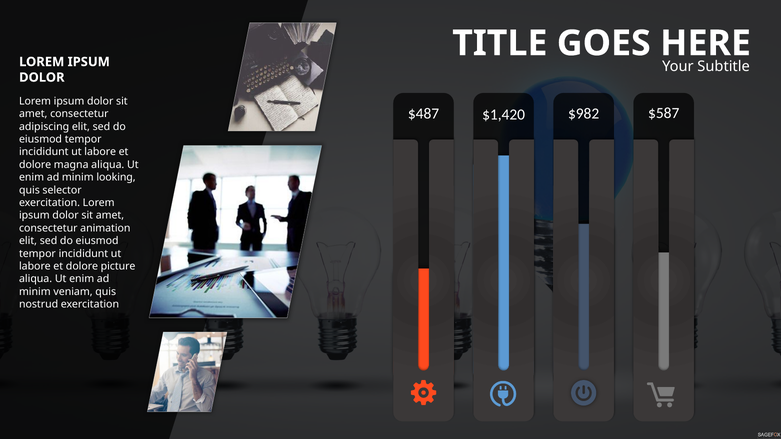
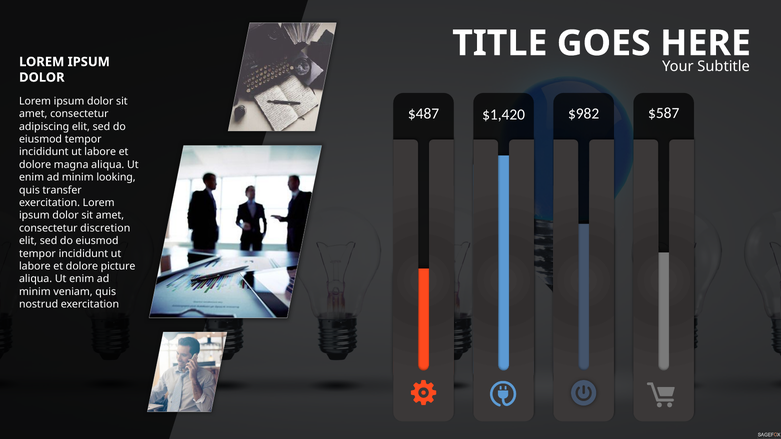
selector: selector -> transfer
animation: animation -> discretion
